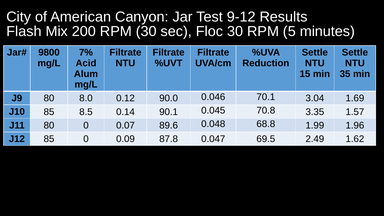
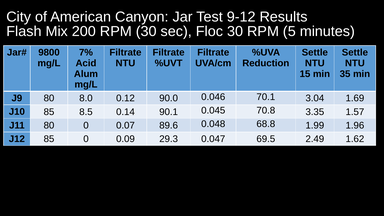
87.8: 87.8 -> 29.3
